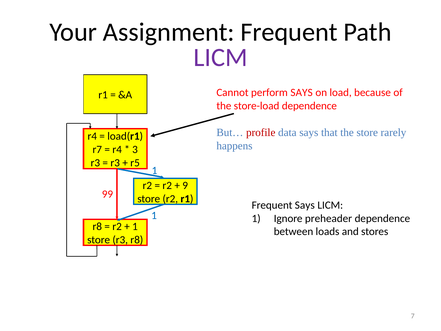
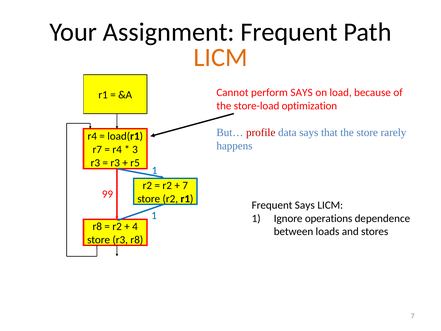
LICM at (221, 57) colour: purple -> orange
store-load dependence: dependence -> optimization
9 at (185, 185): 9 -> 7
preheader: preheader -> operations
1 at (135, 226): 1 -> 4
